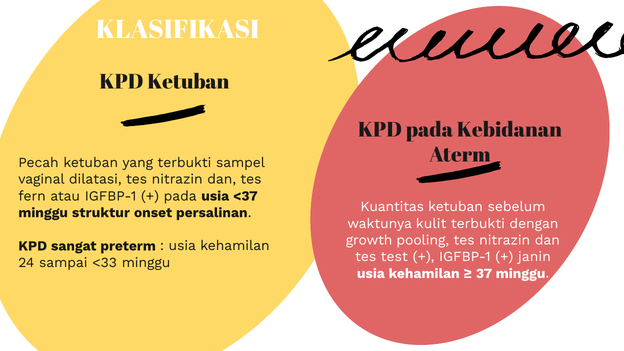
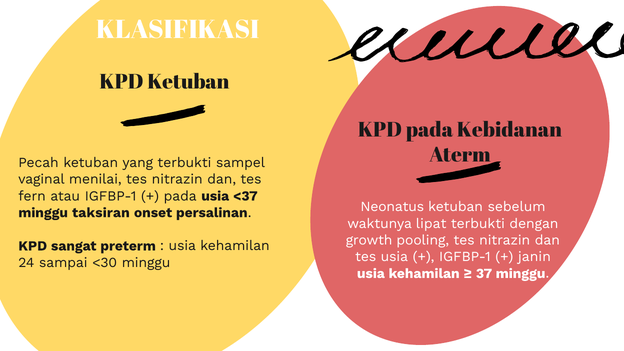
dilatasi: dilatasi -> menilai
Kuantitas: Kuantitas -> Neonatus
struktur: struktur -> taksiran
kulit: kulit -> lipat
tes test: test -> usia
<33: <33 -> <30
